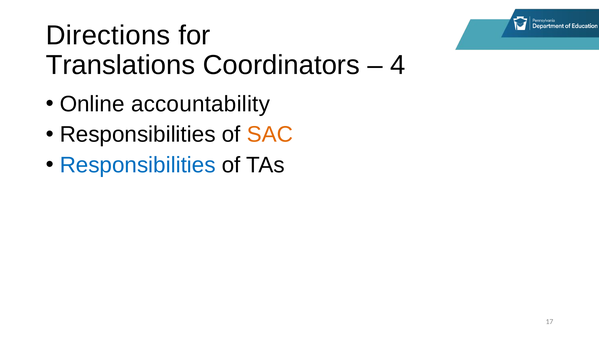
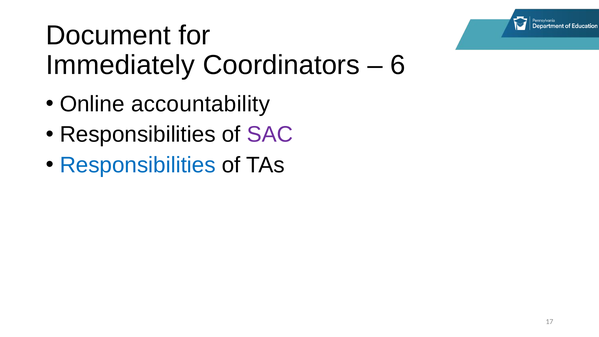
Directions: Directions -> Document
Translations: Translations -> Immediately
4: 4 -> 6
SAC colour: orange -> purple
